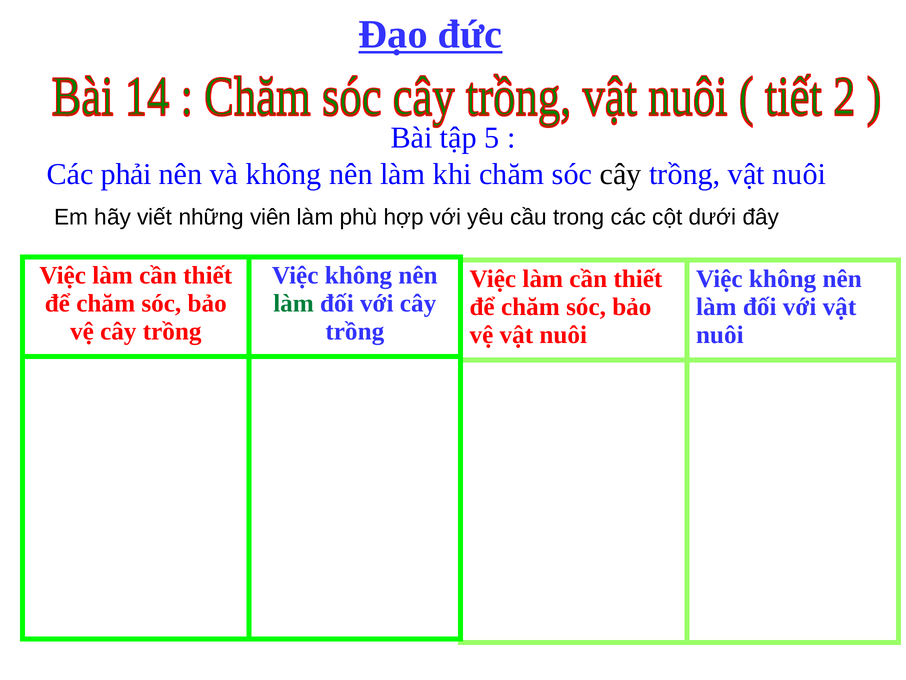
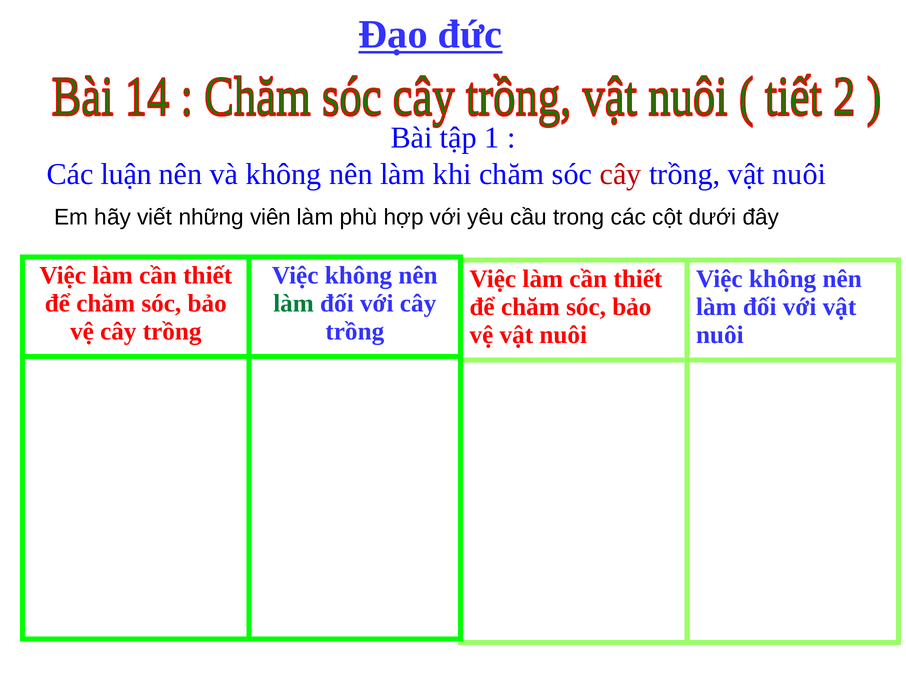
5: 5 -> 1
phải: phải -> luận
cây at (621, 174) colour: black -> red
